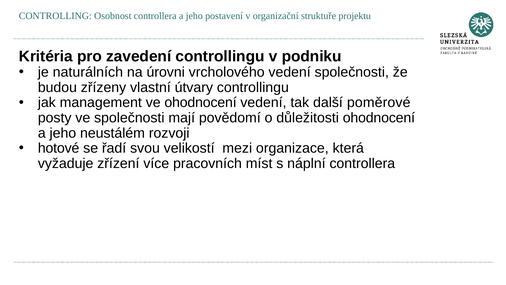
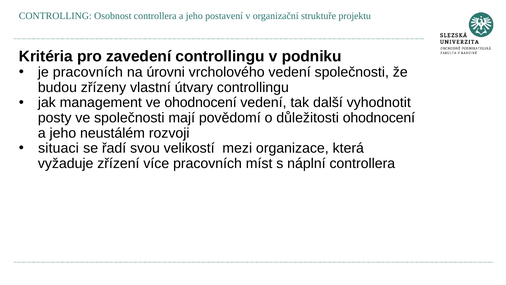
je naturálních: naturálních -> pracovních
poměrové: poměrové -> vyhodnotit
hotové: hotové -> situaci
